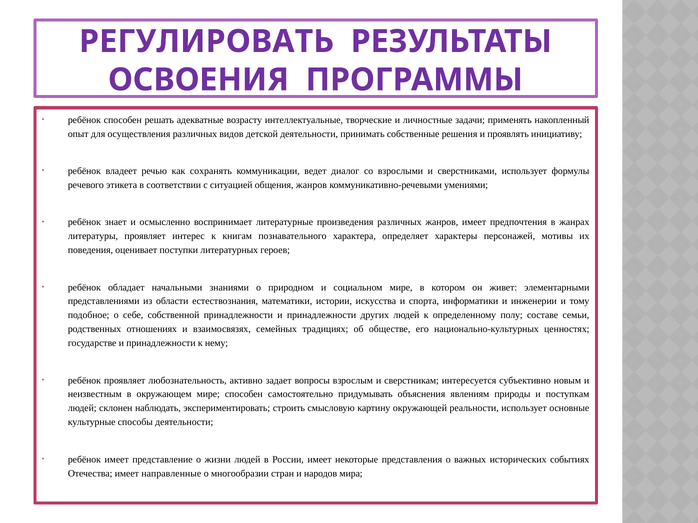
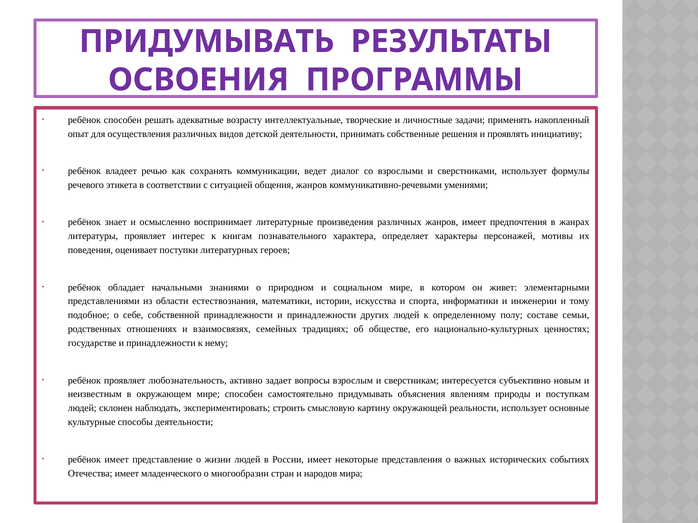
РЕГУЛИРОВАТЬ at (207, 41): РЕГУЛИРОВАТЬ -> ПРИДУМЫВАТЬ
направленные: направленные -> младенческого
